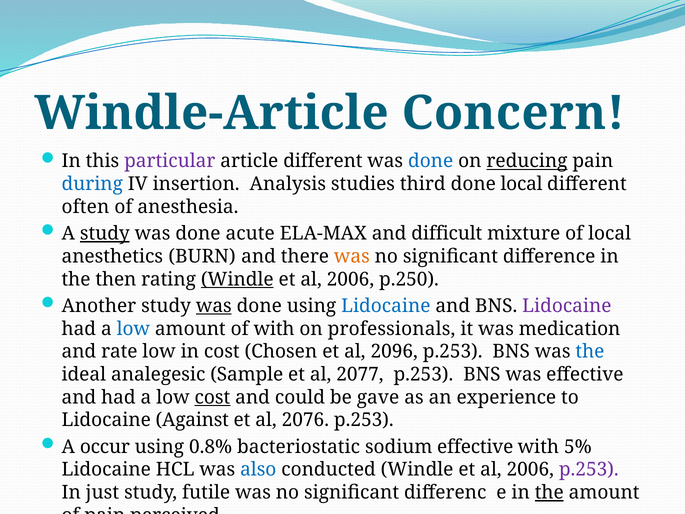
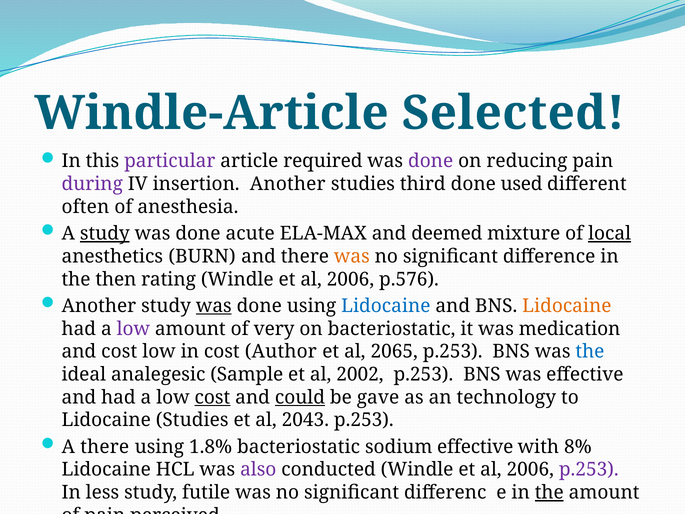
Concern: Concern -> Selected
article different: different -> required
done at (431, 161) colour: blue -> purple
reducing underline: present -> none
during colour: blue -> purple
insertion Analysis: Analysis -> Another
done local: local -> used
difficult: difficult -> deemed
local at (610, 233) underline: none -> present
Windle at (237, 279) underline: present -> none
p.250: p.250 -> p.576
Lidocaine at (567, 306) colour: purple -> orange
low at (133, 329) colour: blue -> purple
of with: with -> very
on professionals: professionals -> bacteriostatic
and rate: rate -> cost
Chosen: Chosen -> Author
2096: 2096 -> 2065
2077: 2077 -> 2002
could underline: none -> present
experience: experience -> technology
Lidocaine Against: Against -> Studies
2076: 2076 -> 2043
A occur: occur -> there
0.8%: 0.8% -> 1.8%
5%: 5% -> 8%
also colour: blue -> purple
just: just -> less
